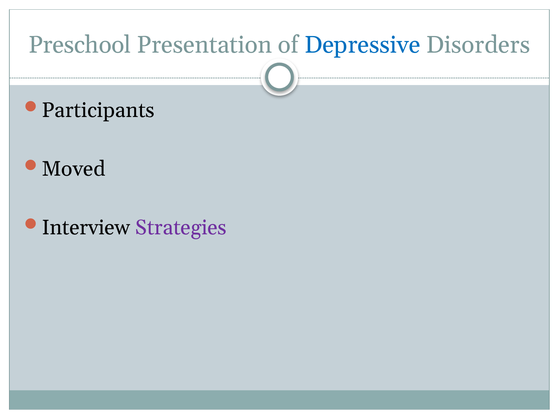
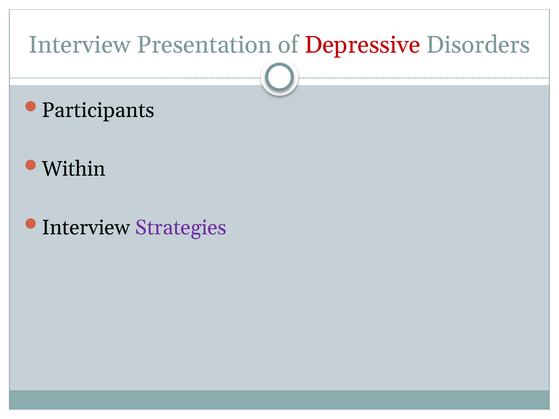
Preschool at (80, 45): Preschool -> Interview
Depressive colour: blue -> red
Moved: Moved -> Within
